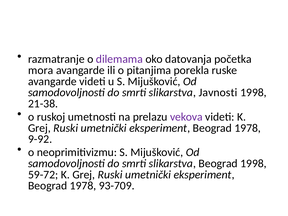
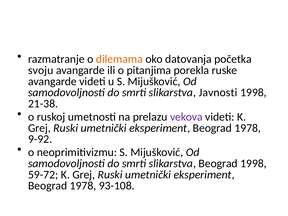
dilemama colour: purple -> orange
mora: mora -> svoju
93-709: 93-709 -> 93-108
